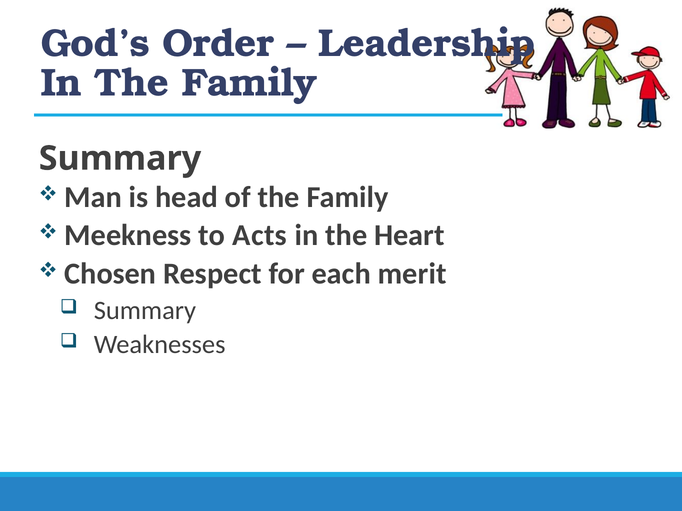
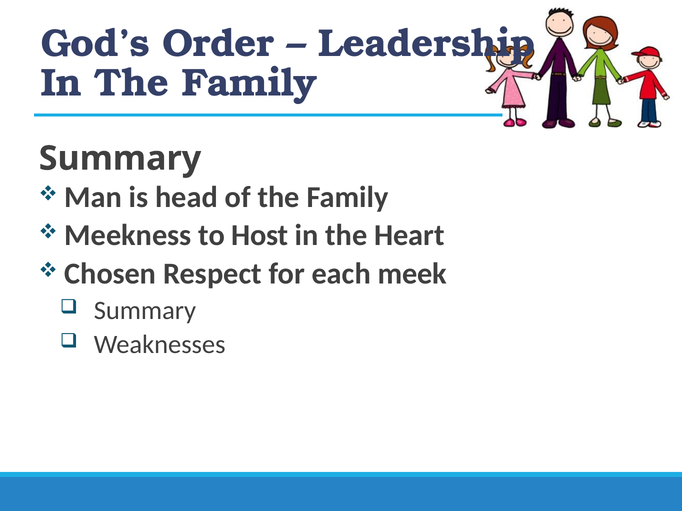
Acts: Acts -> Host
merit: merit -> meek
